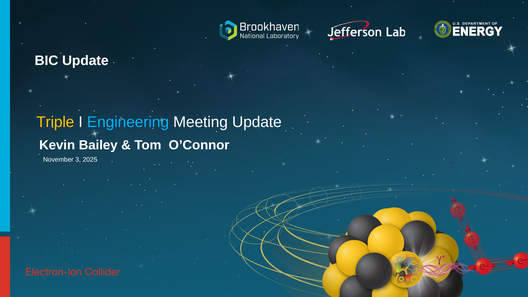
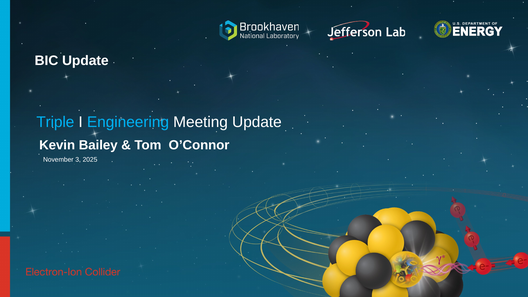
Triple colour: yellow -> light blue
